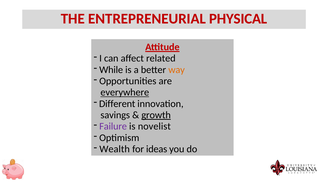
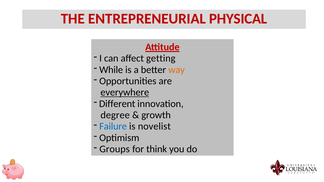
related: related -> getting
savings: savings -> degree
growth underline: present -> none
Failure colour: purple -> blue
Wealth: Wealth -> Groups
ideas: ideas -> think
